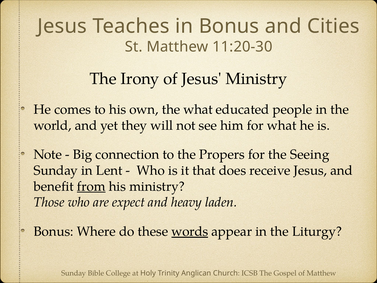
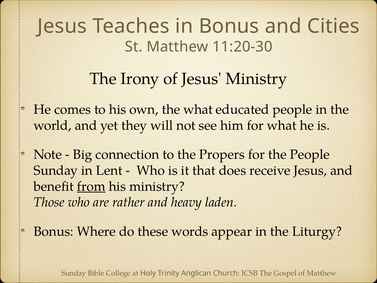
the Seeing: Seeing -> People
expect: expect -> rather
words underline: present -> none
